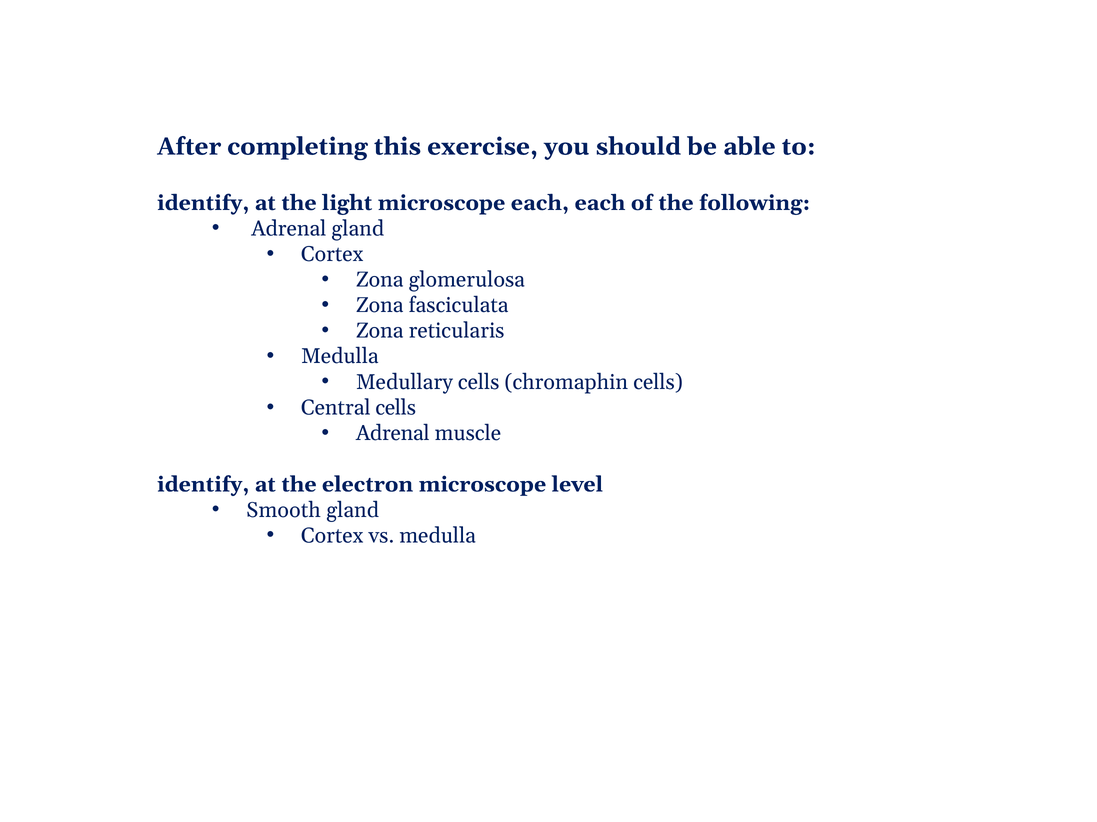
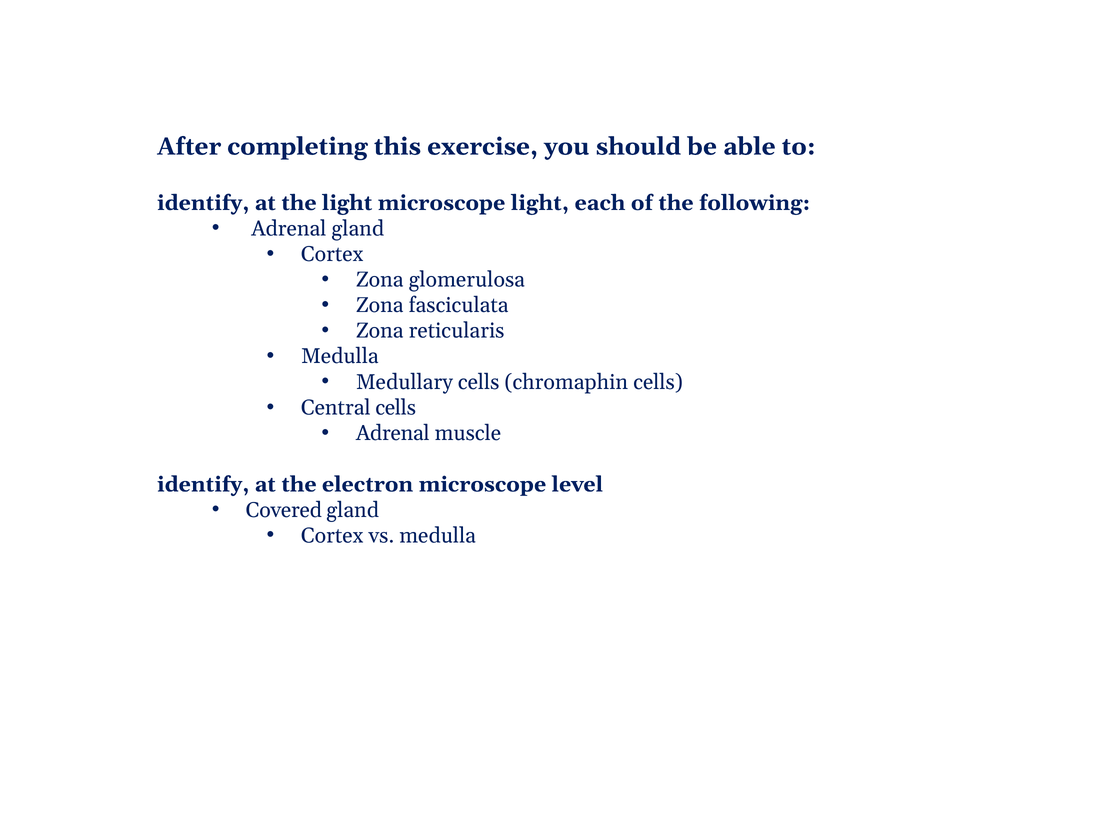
microscope each: each -> light
Smooth: Smooth -> Covered
